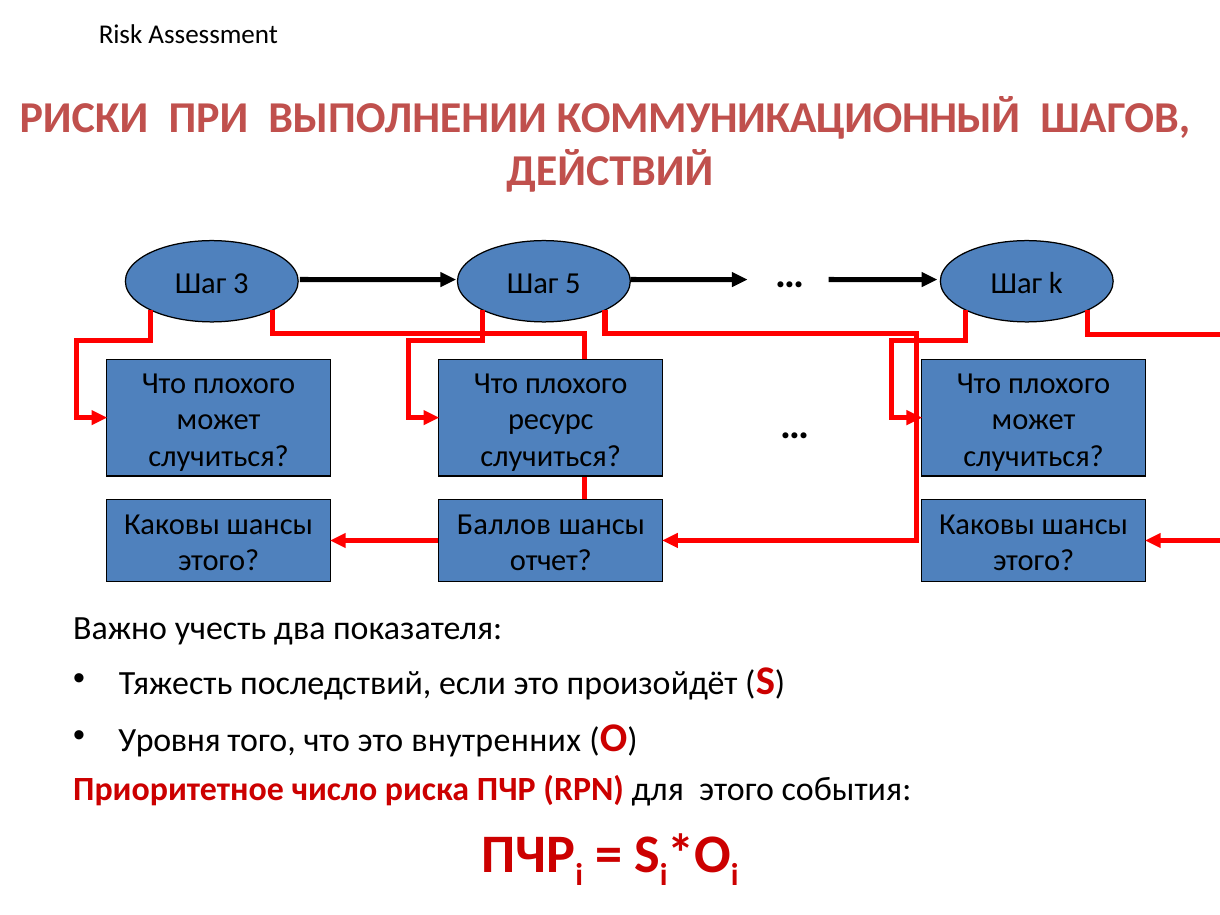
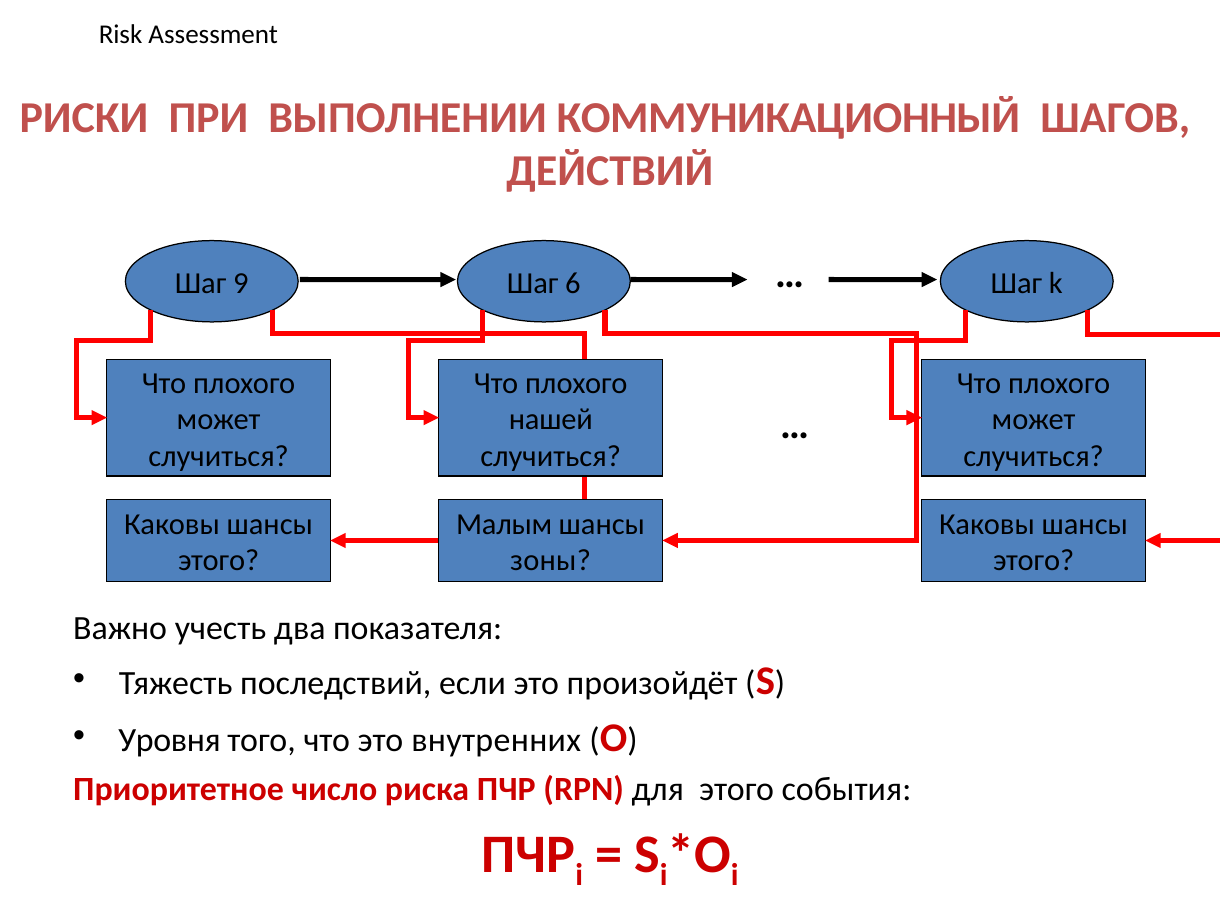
3: 3 -> 9
5: 5 -> 6
ресурс: ресурс -> нашей
Баллов: Баллов -> Малым
отчет: отчет -> зоны
